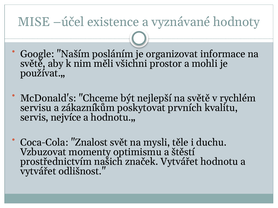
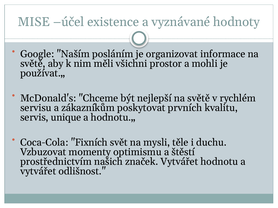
nejvíce: nejvíce -> unique
Znalost: Znalost -> Fixních
